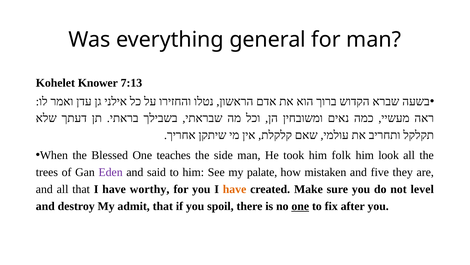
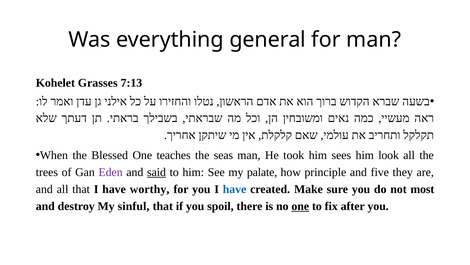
Knower: Knower -> Grasses
side: side -> seas
folk: folk -> sees
said underline: none -> present
mistaken: mistaken -> principle
have at (235, 189) colour: orange -> blue
level: level -> most
admit: admit -> sinful
